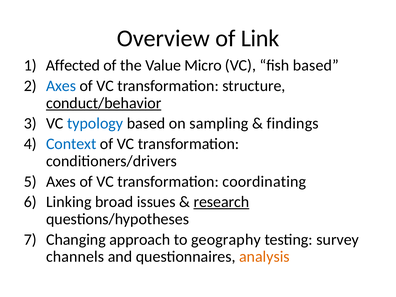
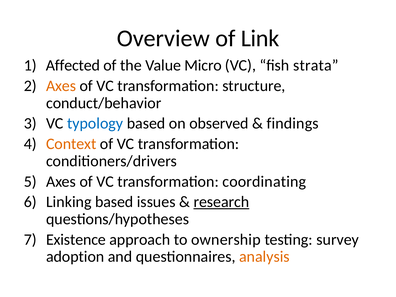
fish based: based -> strata
Axes at (61, 86) colour: blue -> orange
conduct/behavior underline: present -> none
sampling: sampling -> observed
Context colour: blue -> orange
Linking broad: broad -> based
Changing: Changing -> Existence
geography: geography -> ownership
channels: channels -> adoption
